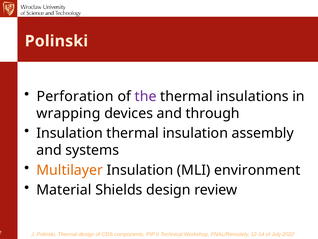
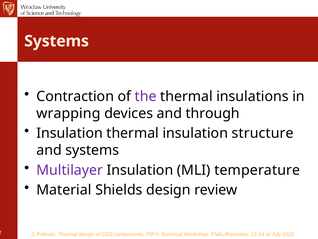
Polinski at (56, 41): Polinski -> Systems
Perforation: Perforation -> Contraction
assembly: assembly -> structure
Multilayer colour: orange -> purple
environment: environment -> temperature
